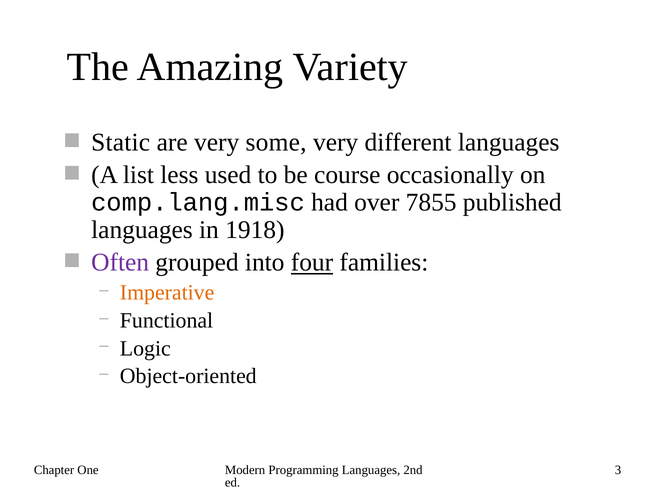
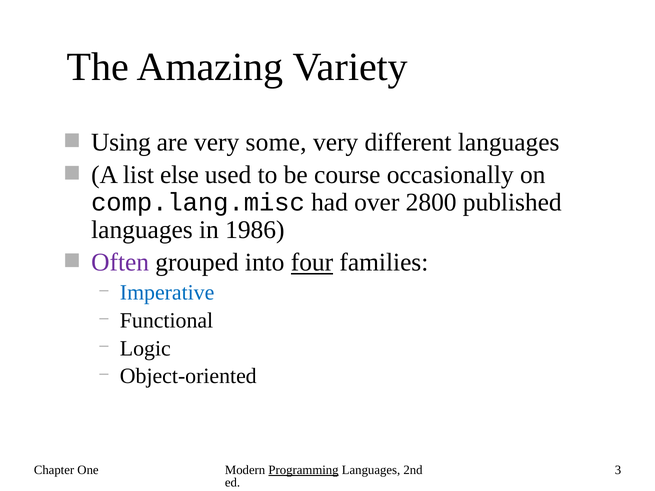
Static: Static -> Using
less: less -> else
7855: 7855 -> 2800
1918: 1918 -> 1986
Imperative colour: orange -> blue
Programming underline: none -> present
